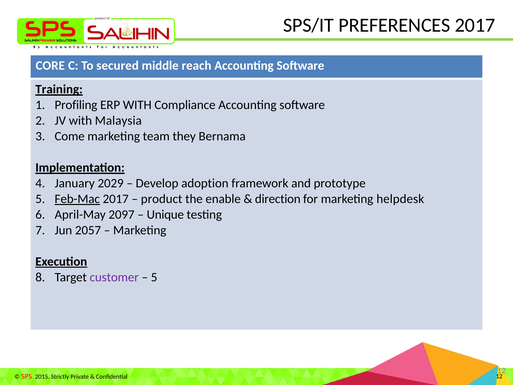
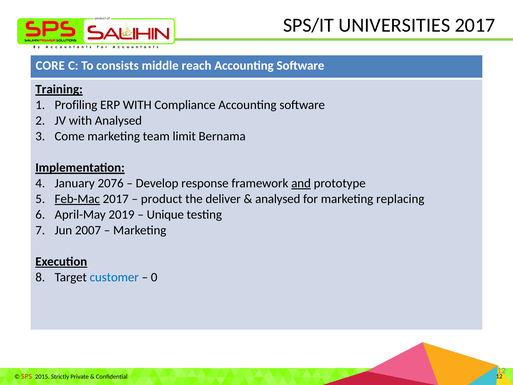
PREFERENCES: PREFERENCES -> UNIVERSITIES
secured: secured -> consists
with Malaysia: Malaysia -> Analysed
they: they -> limit
2029: 2029 -> 2076
adoption: adoption -> response
and underline: none -> present
enable: enable -> deliver
direction at (278, 199): direction -> analysed
helpdesk: helpdesk -> replacing
2097: 2097 -> 2019
2057: 2057 -> 2007
customer colour: purple -> blue
5 at (154, 277): 5 -> 0
